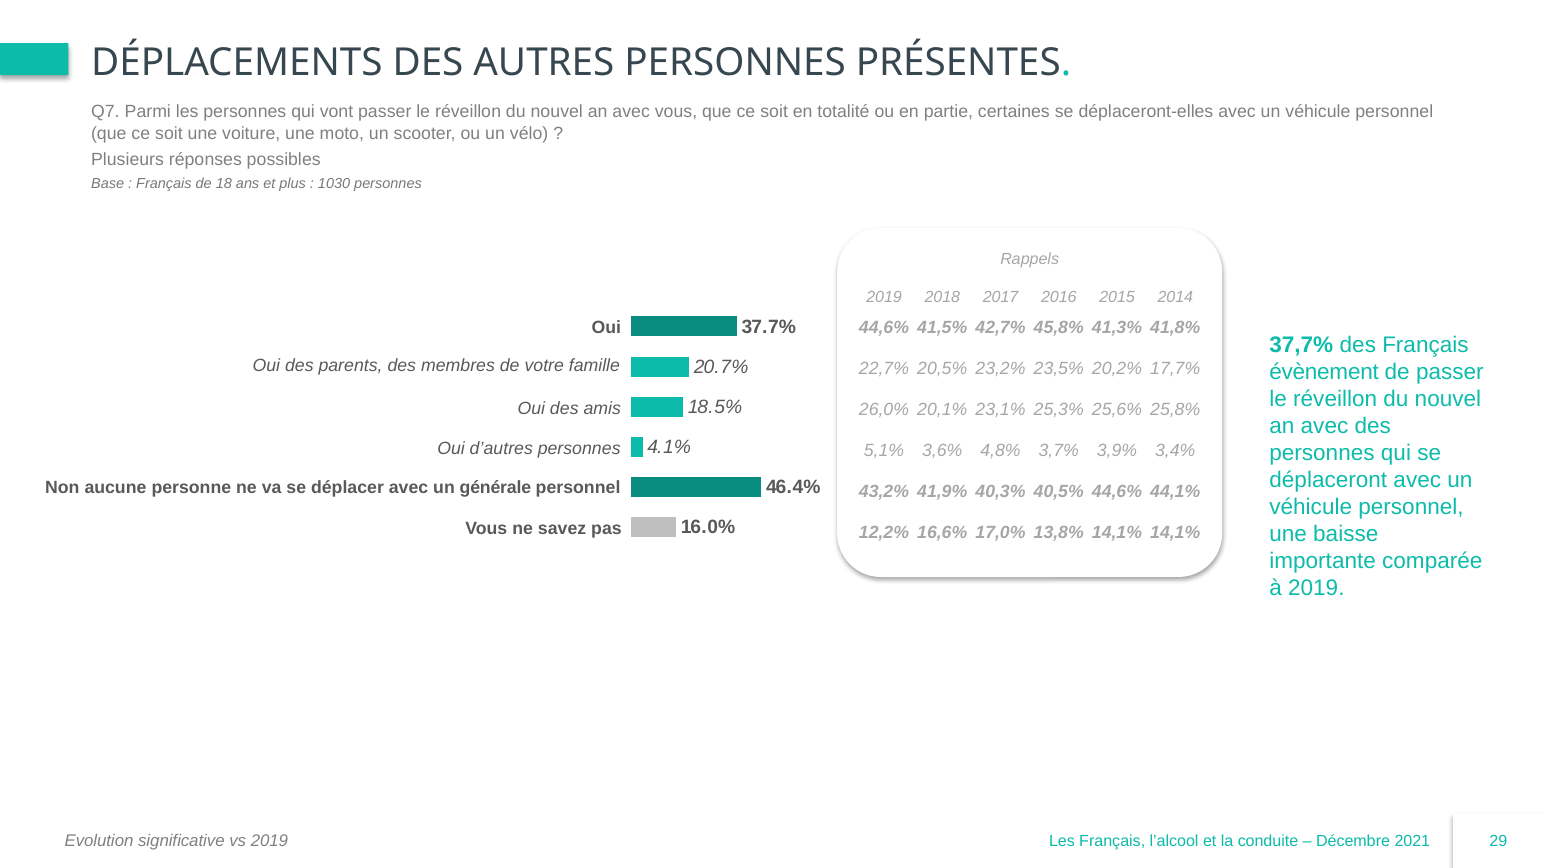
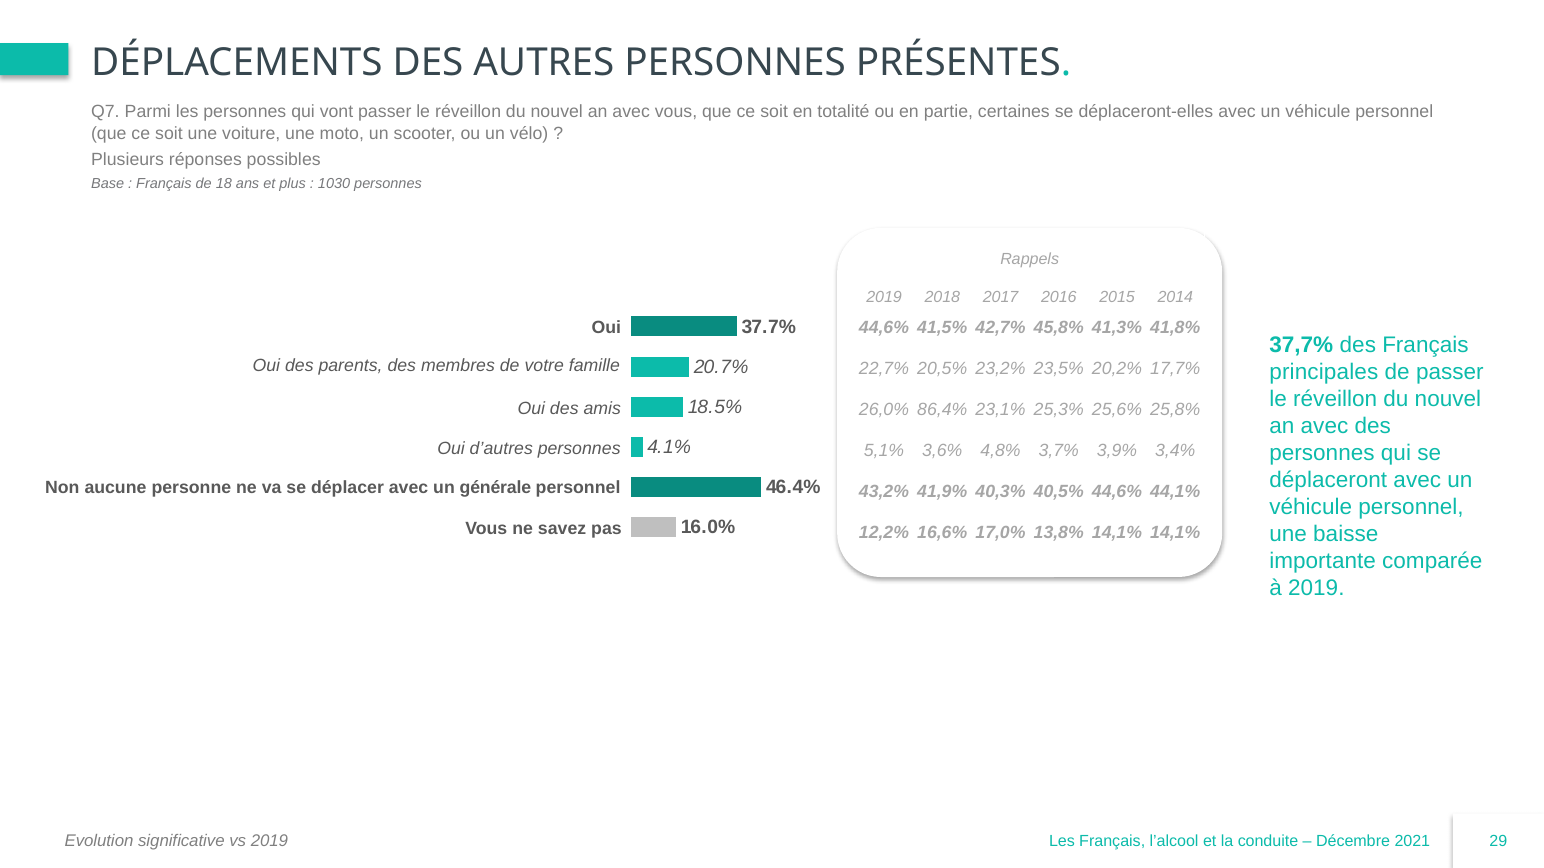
évènement: évènement -> principales
20,1%: 20,1% -> 86,4%
